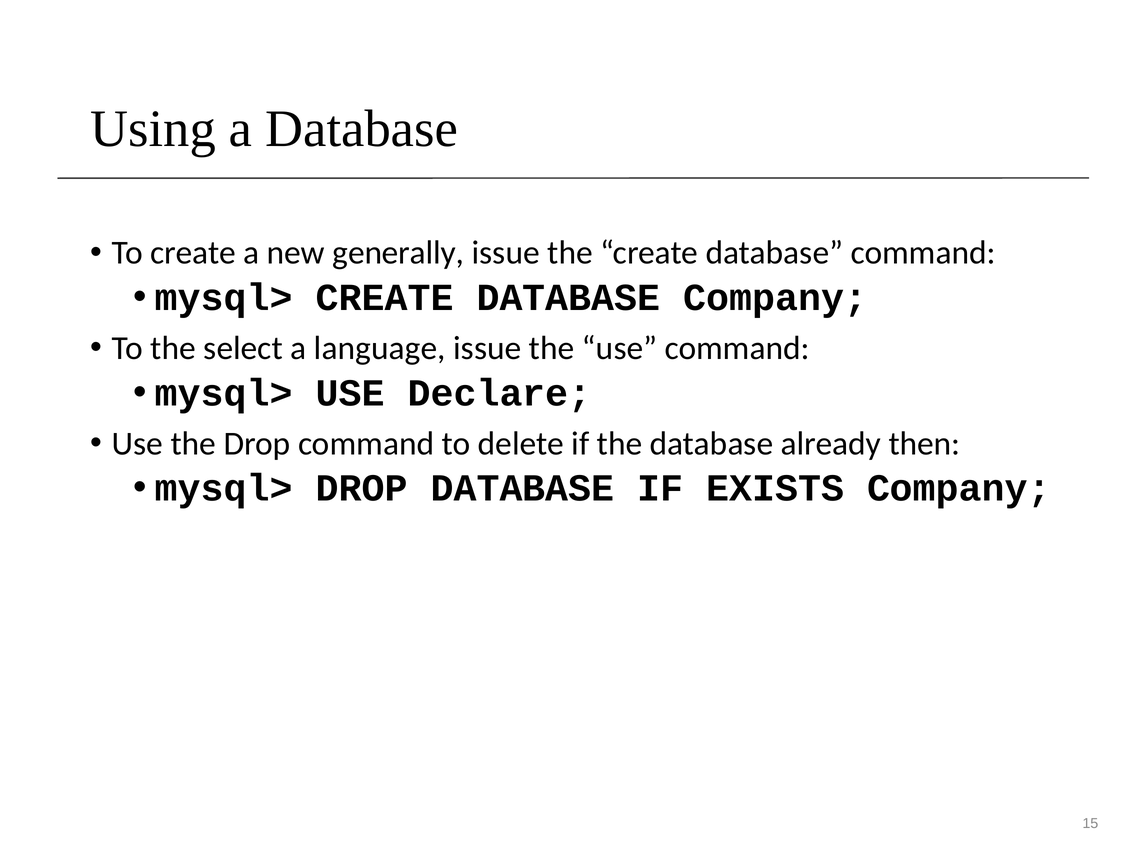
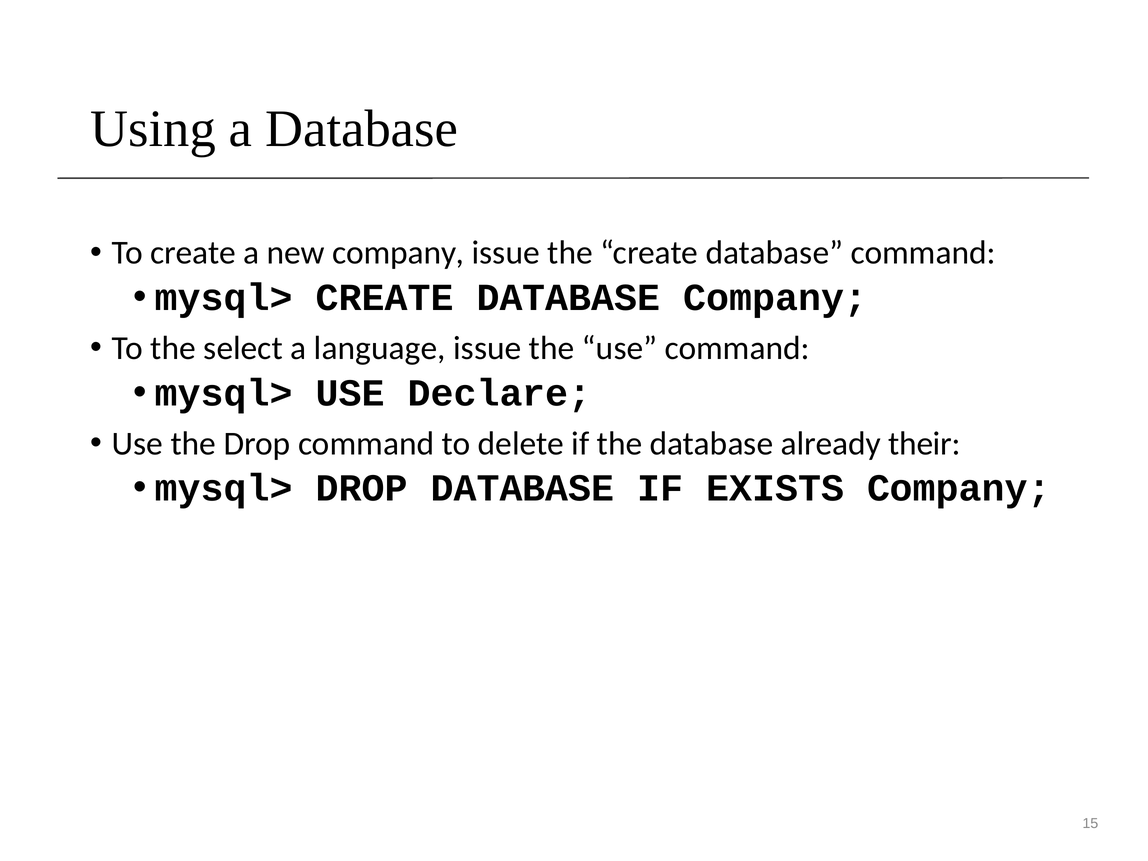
new generally: generally -> company
then: then -> their
